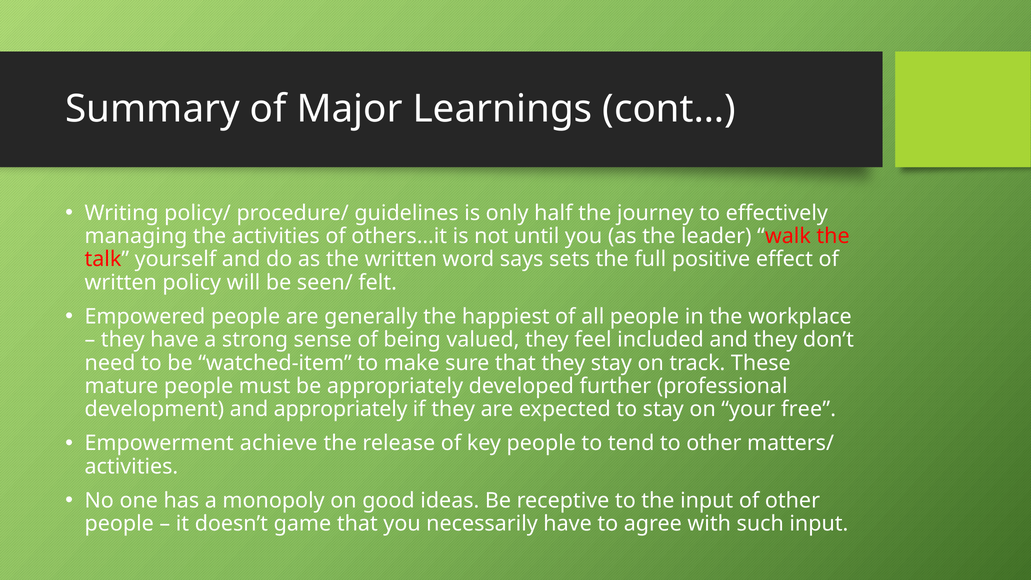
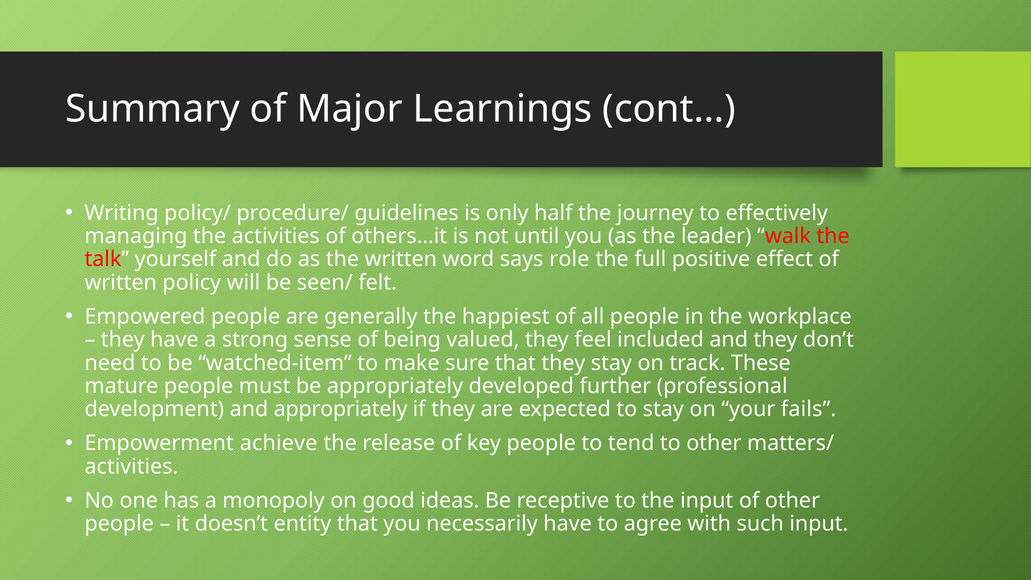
sets: sets -> role
free: free -> fails
game: game -> entity
